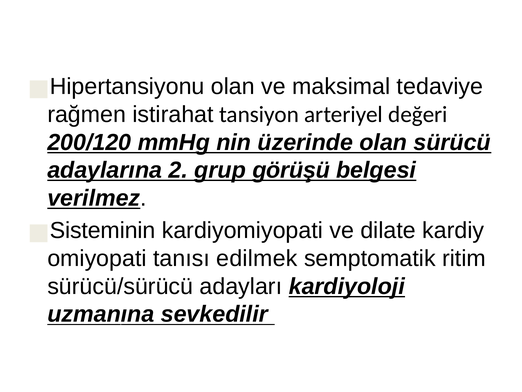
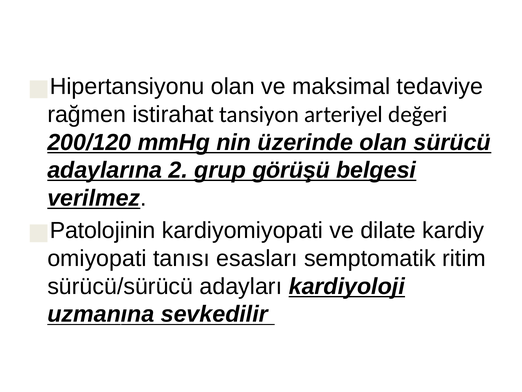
Sisteminin: Sisteminin -> Patolojinin
edilmek: edilmek -> esasları
